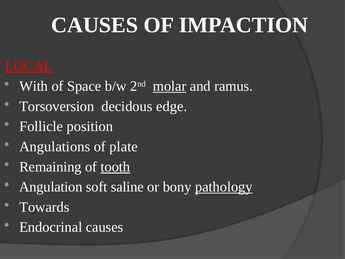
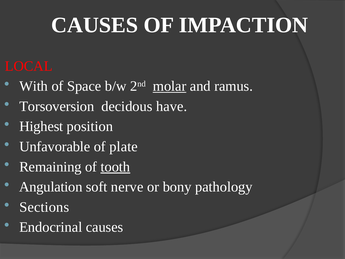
LOCAL underline: present -> none
edge: edge -> have
Follicle: Follicle -> Highest
Angulations: Angulations -> Unfavorable
saline: saline -> nerve
pathology underline: present -> none
Towards: Towards -> Sections
